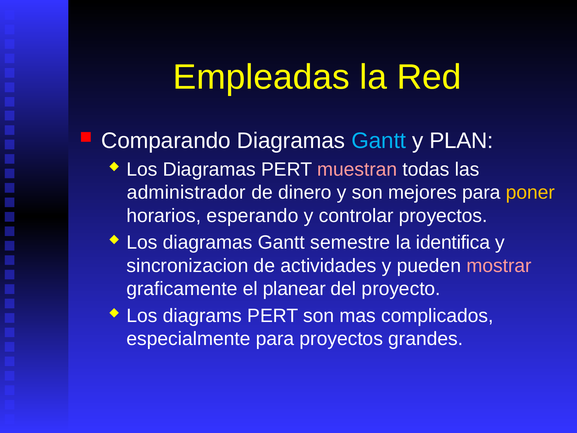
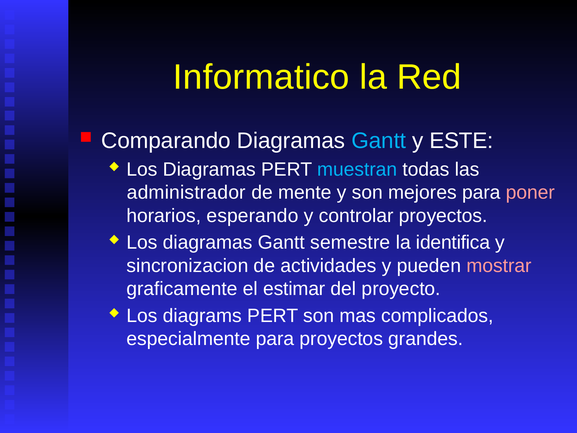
Empleadas: Empleadas -> Informatico
PLAN: PLAN -> ESTE
muestran colour: pink -> light blue
dinero: dinero -> mente
poner colour: yellow -> pink
planear: planear -> estimar
